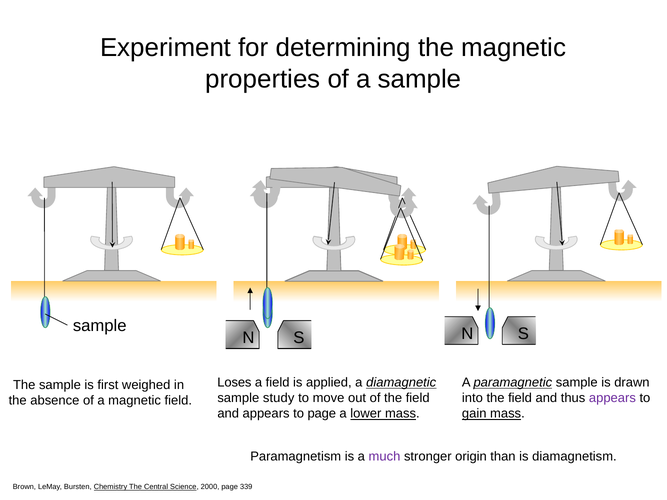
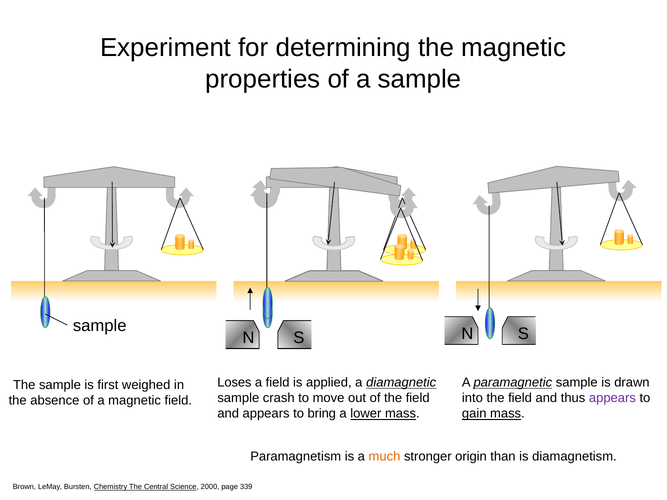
study: study -> crash
to page: page -> bring
much colour: purple -> orange
